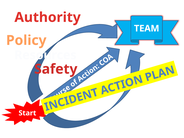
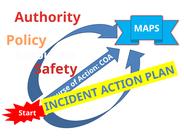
TEAM: TEAM -> MAPS
